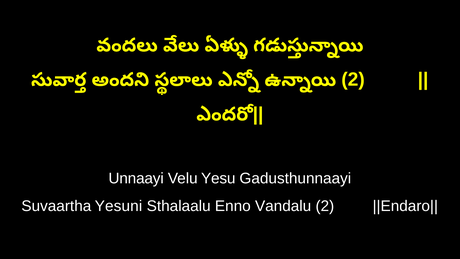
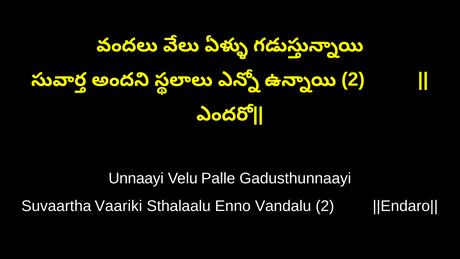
Yesu: Yesu -> Palle
Yesuni: Yesuni -> Vaariki
